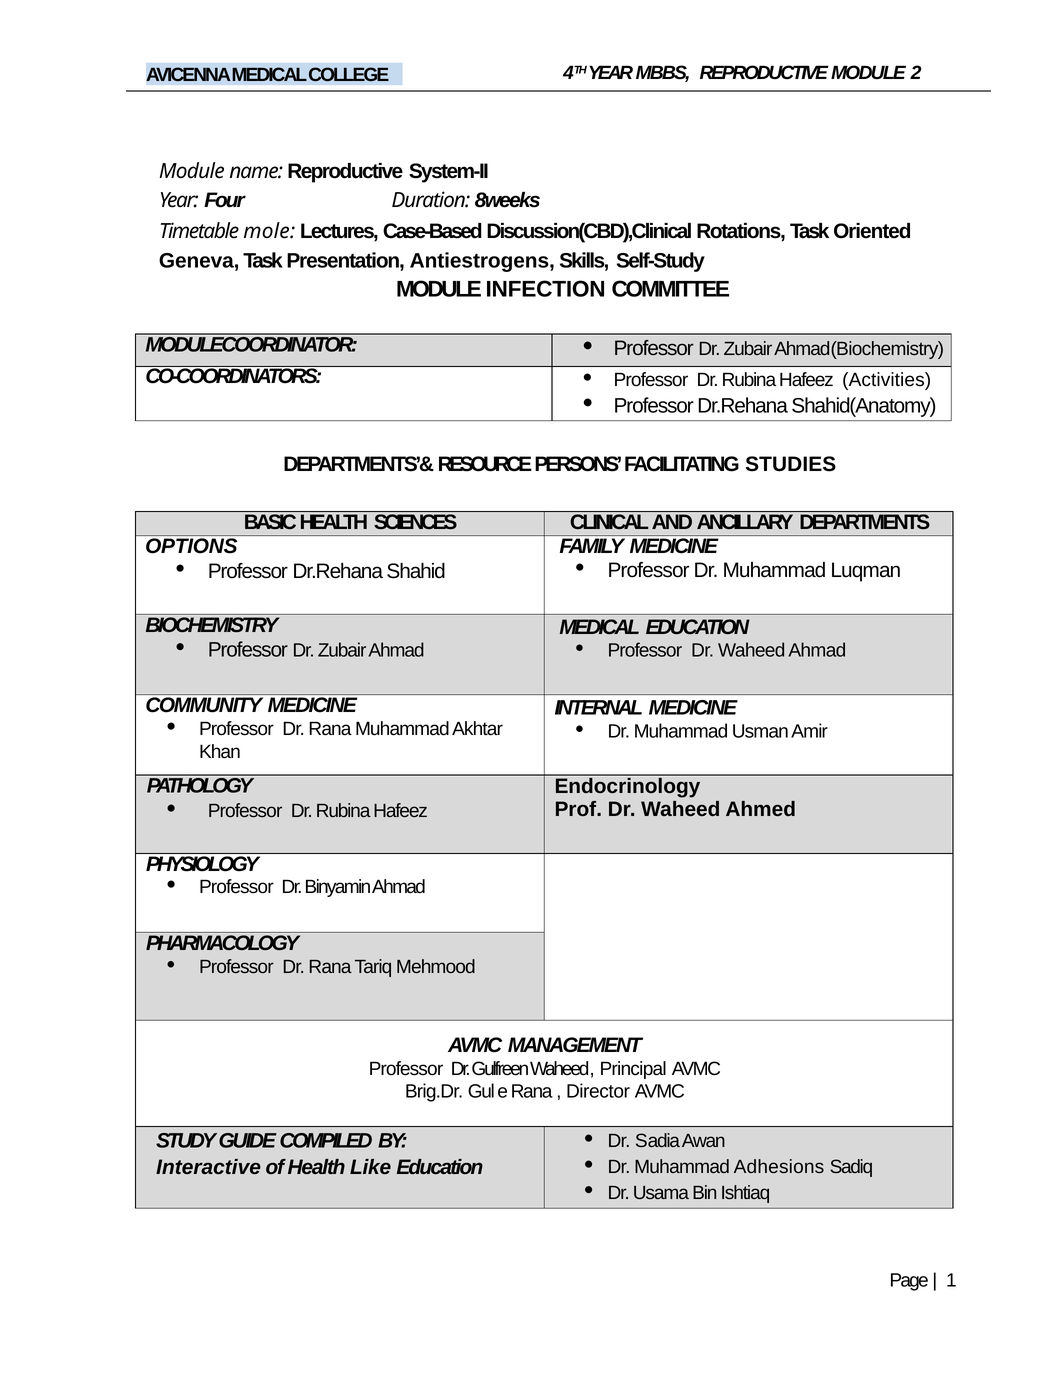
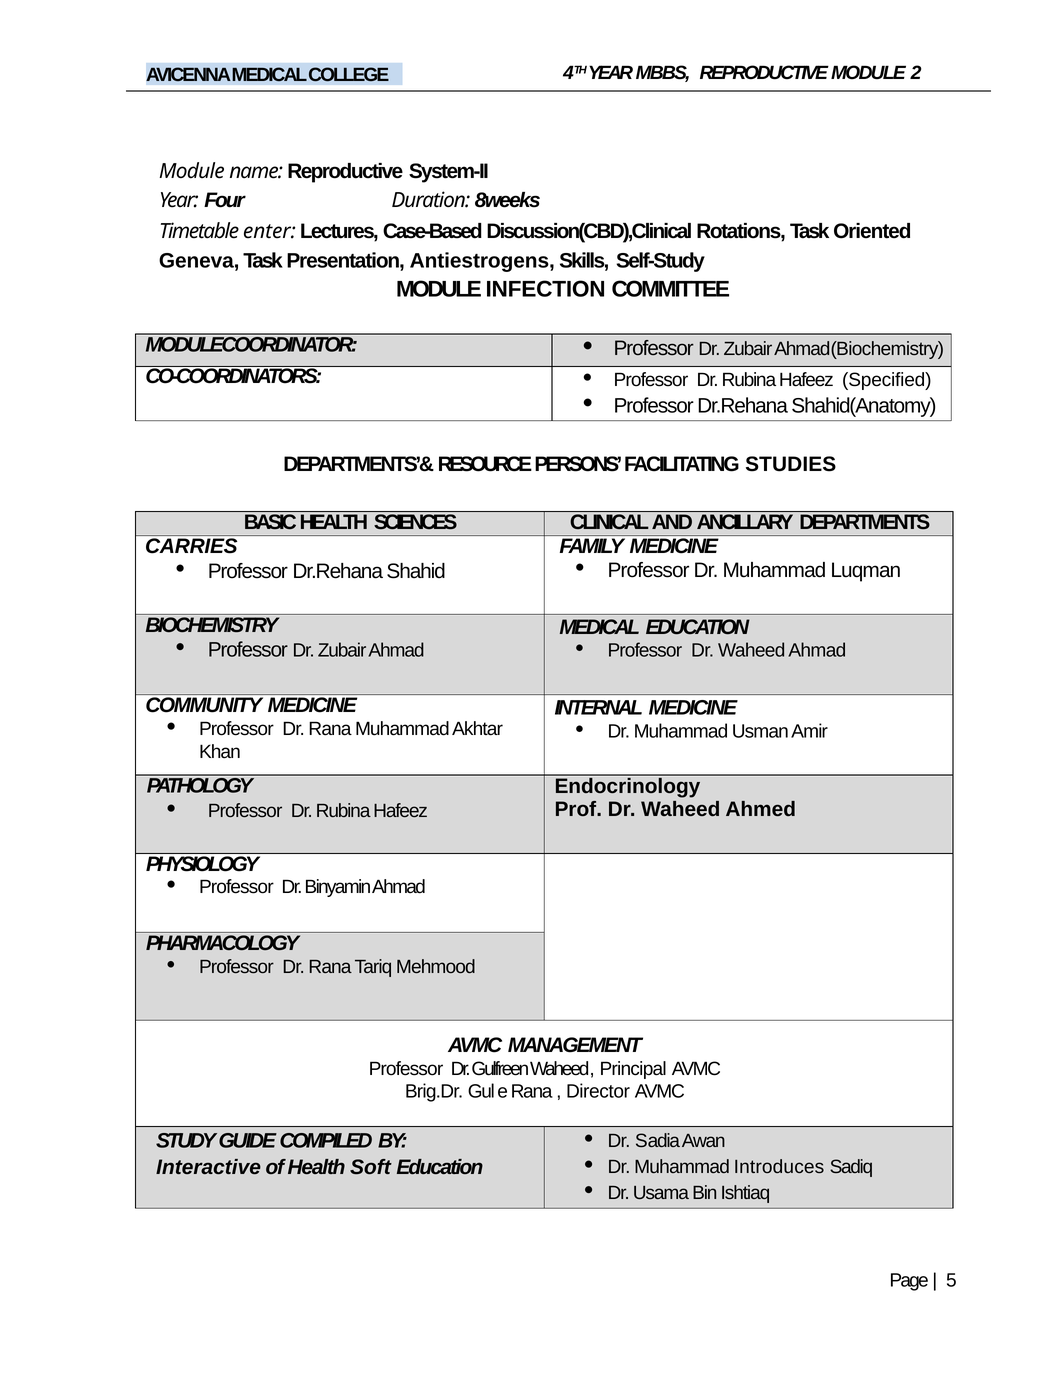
mole: mole -> enter
Activities: Activities -> Specified
OPTIONS: OPTIONS -> CARRIES
Adhesions: Adhesions -> Introduces
Like: Like -> Soft
1: 1 -> 5
